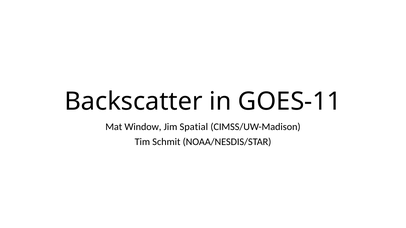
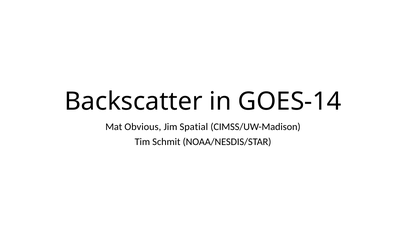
GOES-11: GOES-11 -> GOES-14
Window: Window -> Obvious
